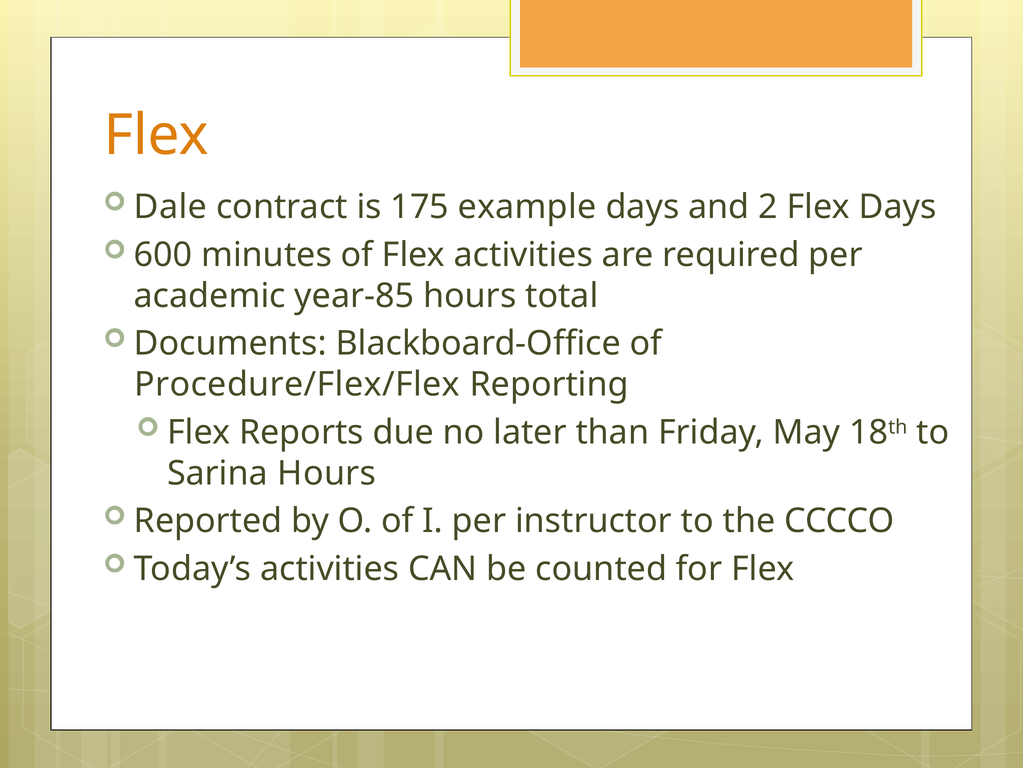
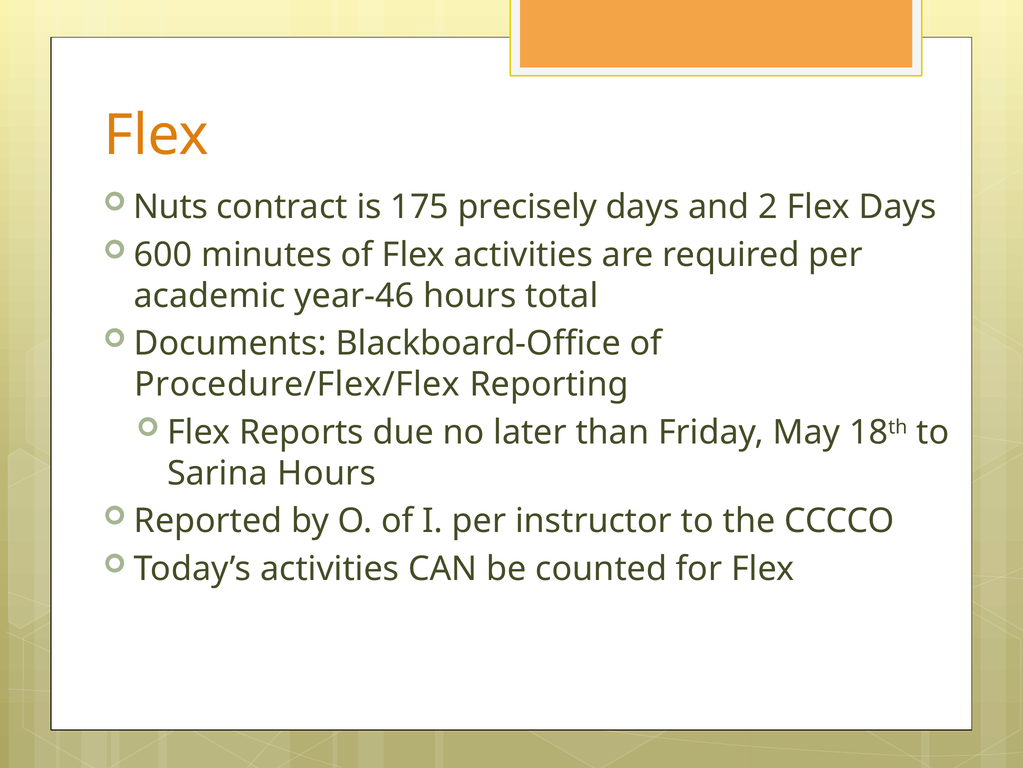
Dale: Dale -> Nuts
example: example -> precisely
year-85: year-85 -> year-46
